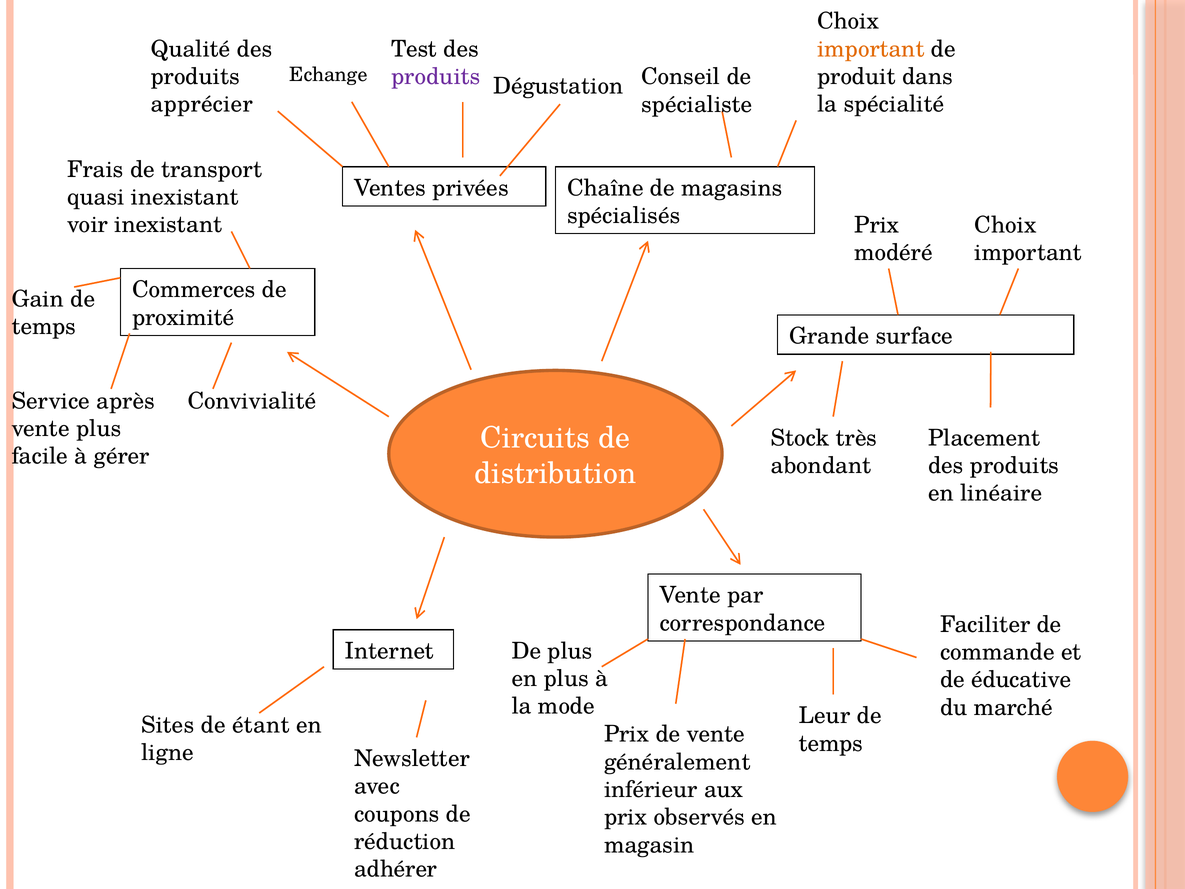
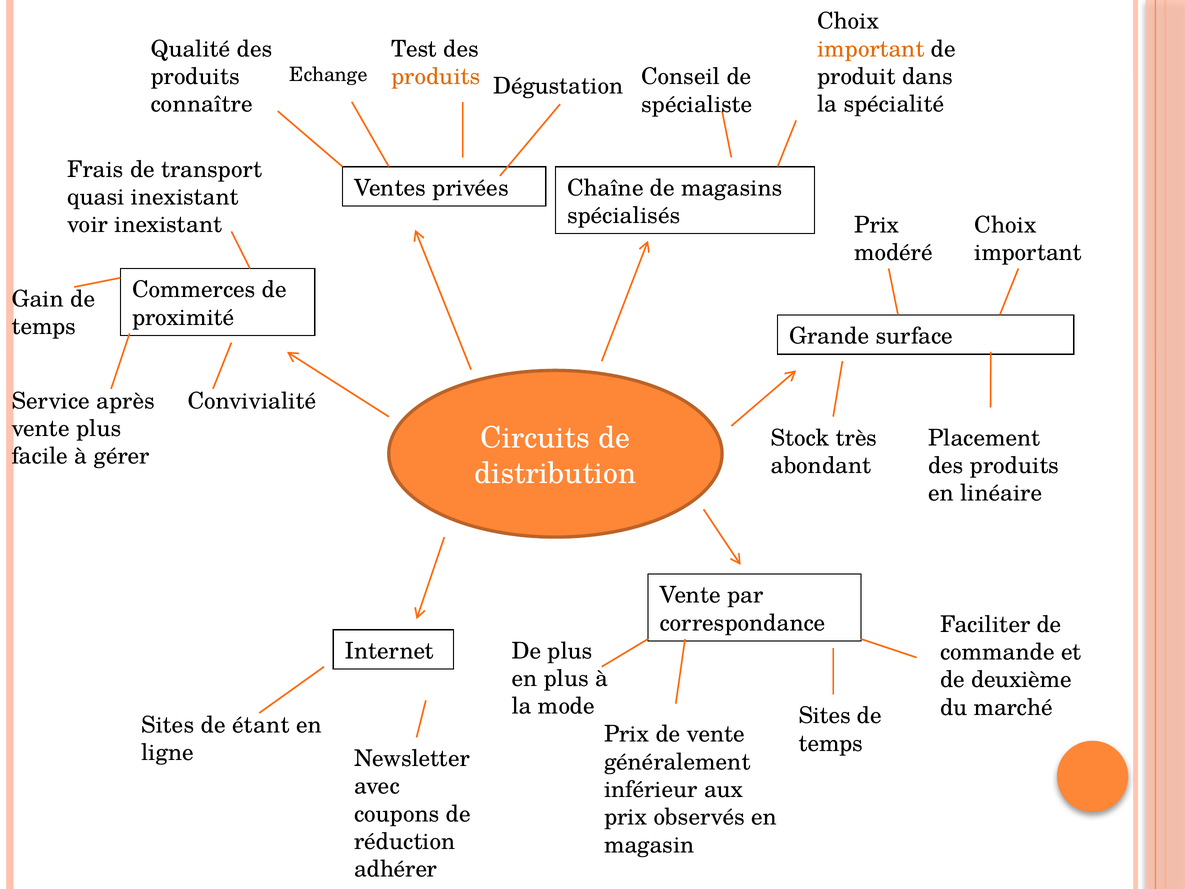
produits at (436, 77) colour: purple -> orange
apprécier: apprécier -> connaître
éducative: éducative -> deuxième
Leur at (824, 716): Leur -> Sites
